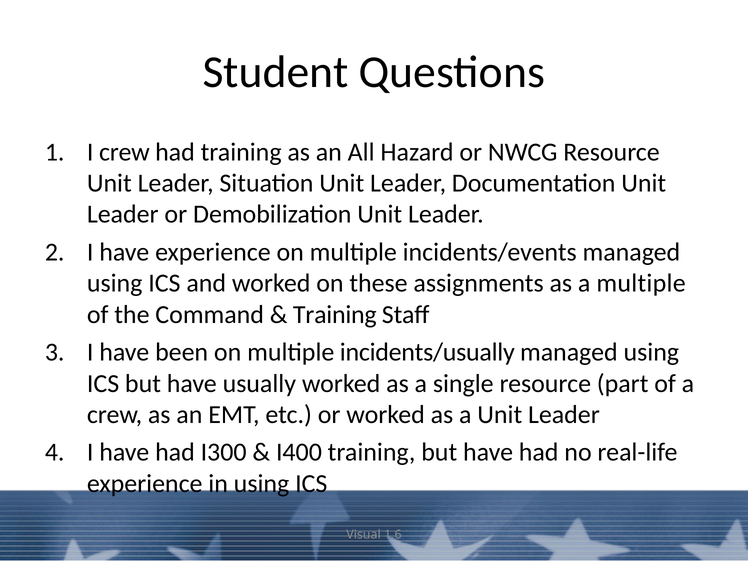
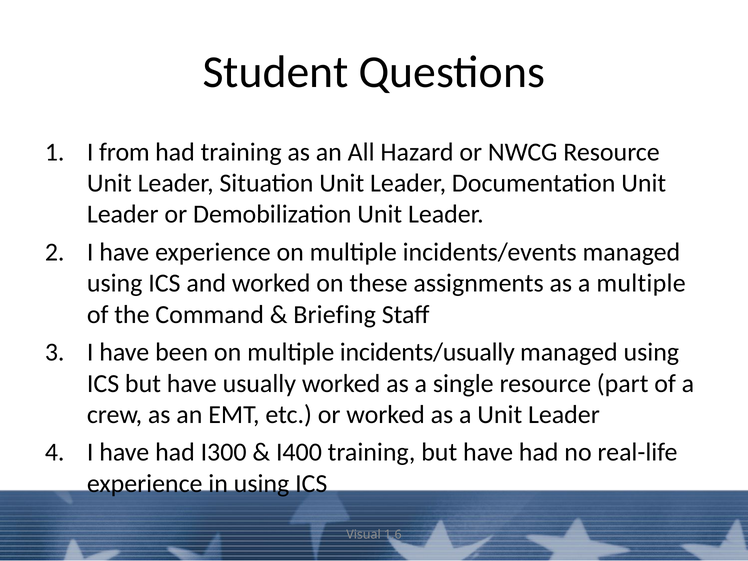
I crew: crew -> from
Training at (335, 314): Training -> Briefing
